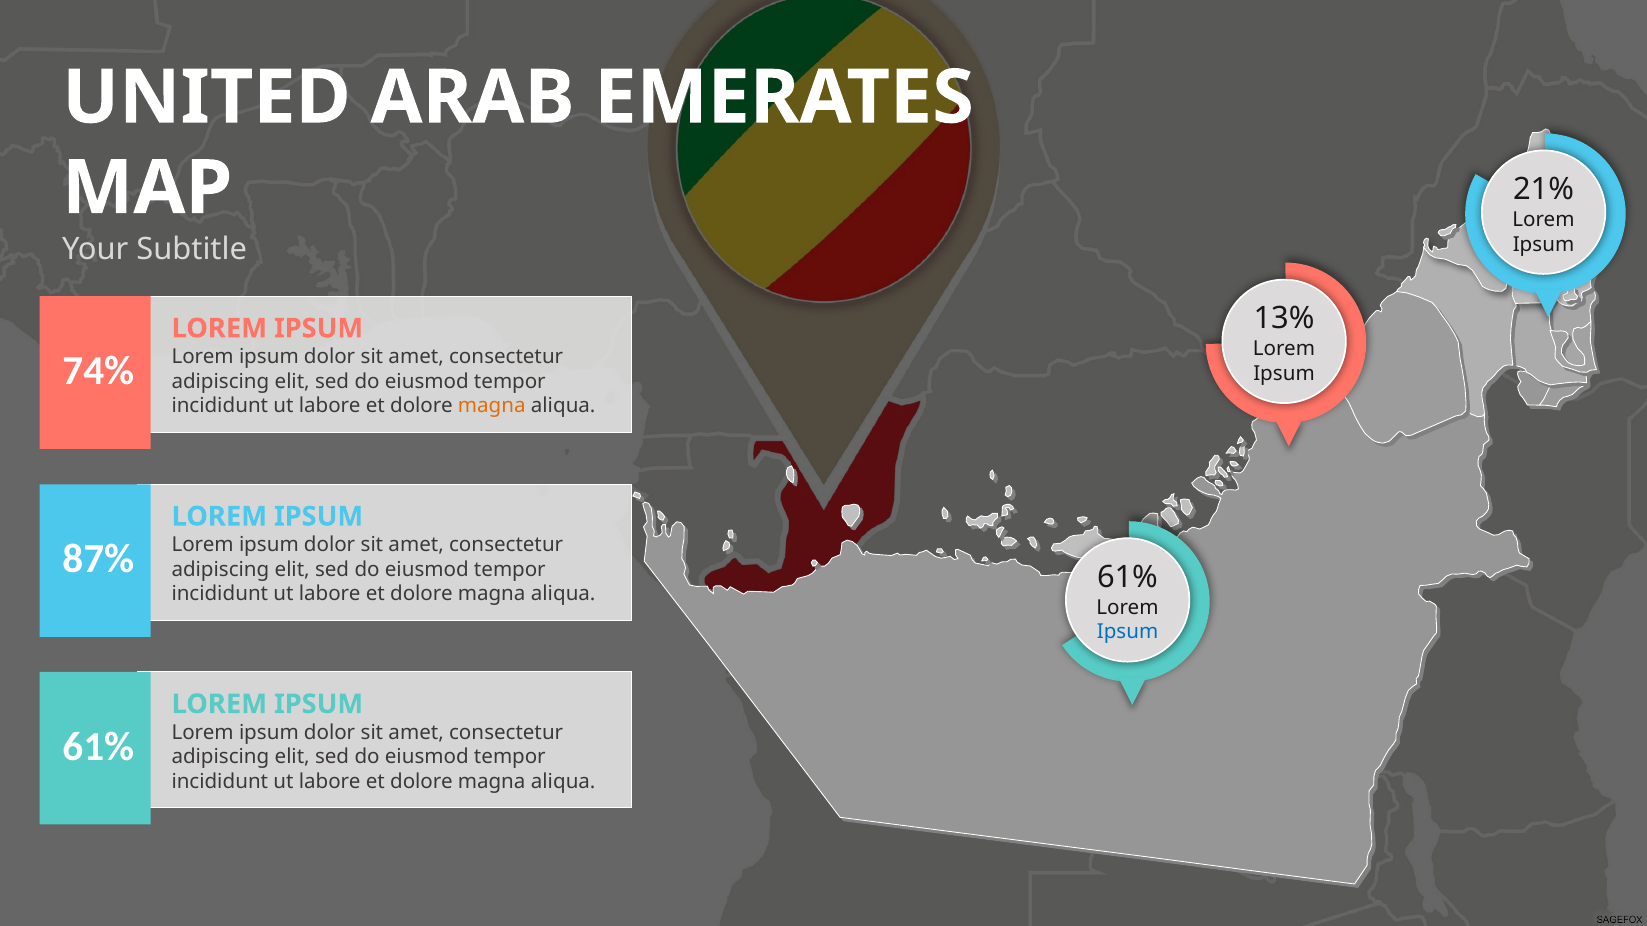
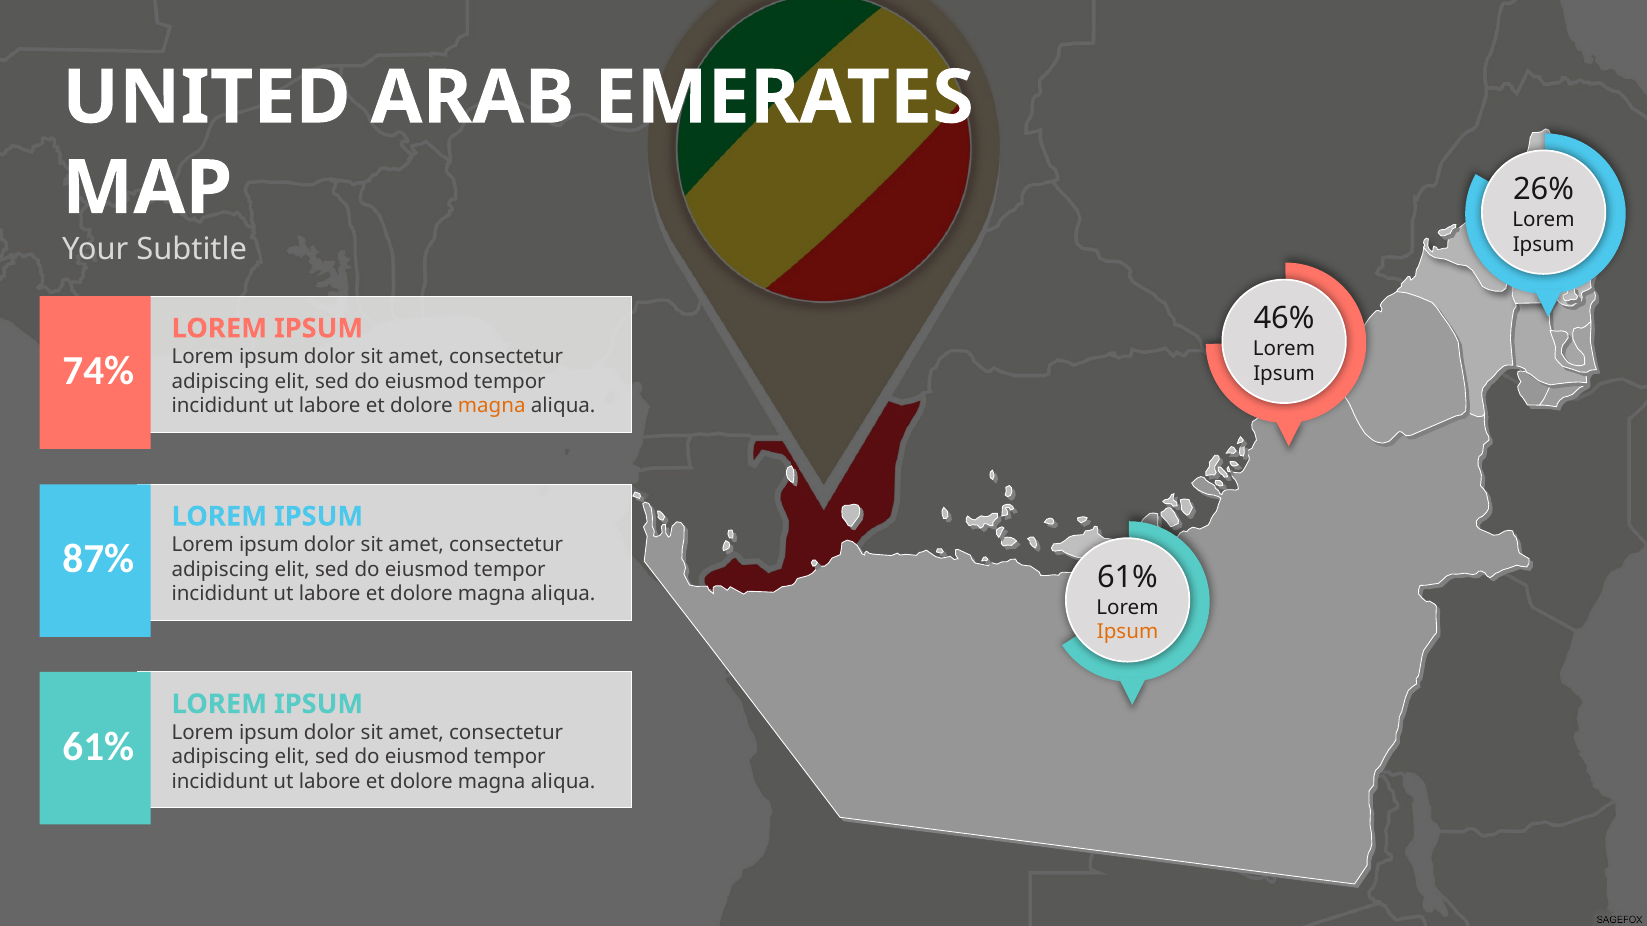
21%: 21% -> 26%
13%: 13% -> 46%
Ipsum at (1128, 632) colour: blue -> orange
